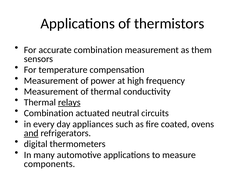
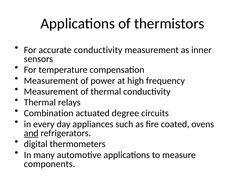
accurate combination: combination -> conductivity
them: them -> inner
relays underline: present -> none
neutral: neutral -> degree
